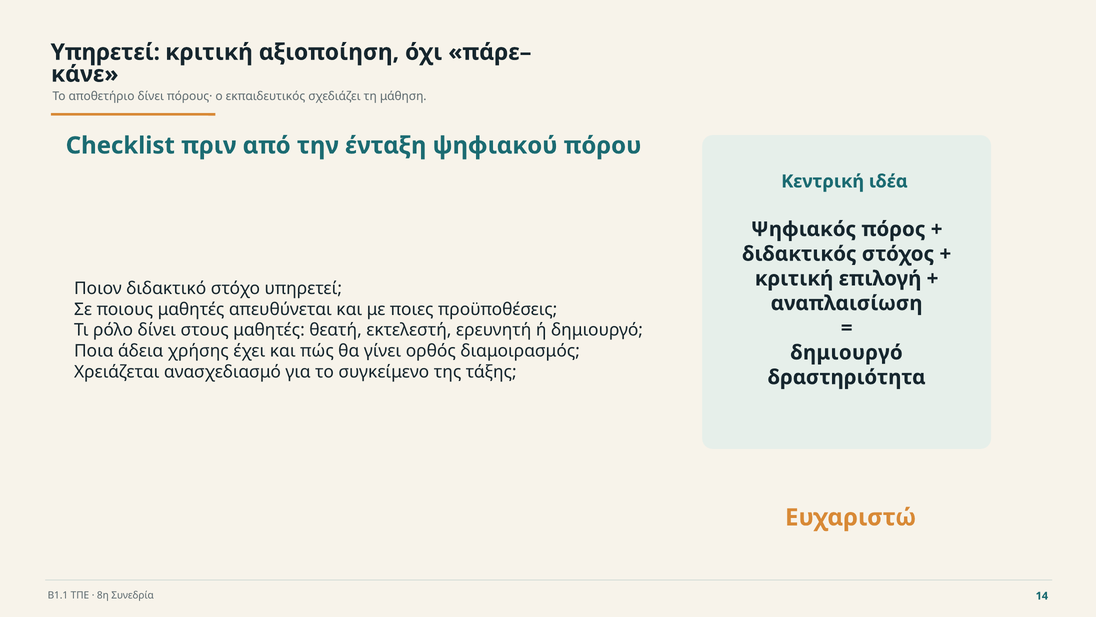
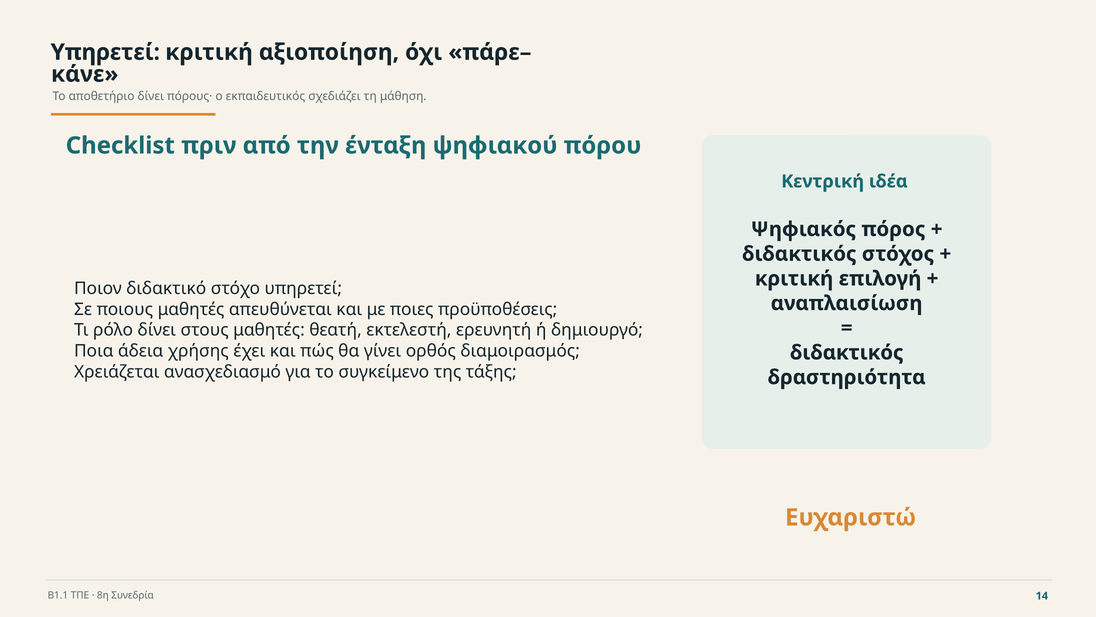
δημιουργό at (847, 352): δημιουργό -> διδακτικός
